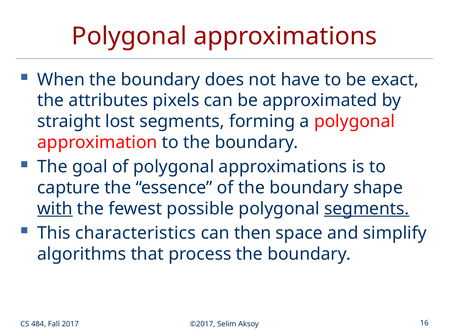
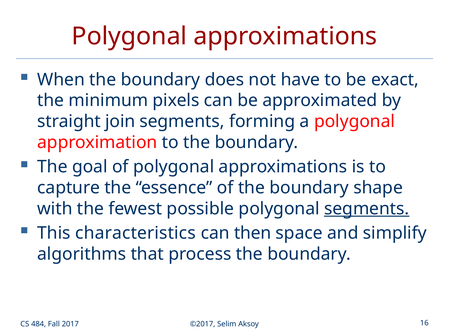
attributes: attributes -> minimum
lost: lost -> join
with underline: present -> none
